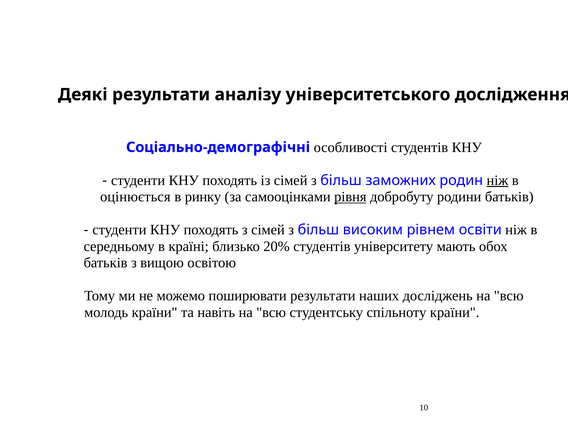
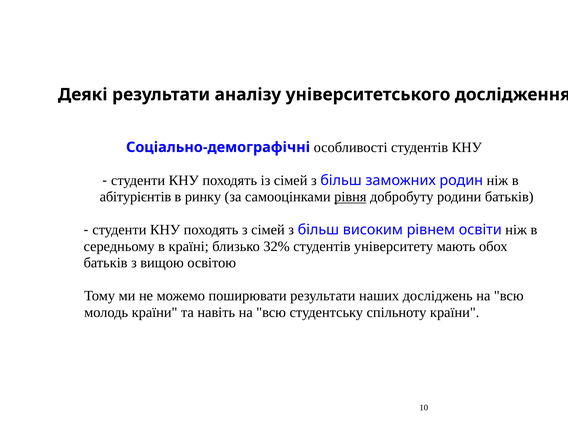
ніж at (497, 180) underline: present -> none
оцінюється: оцінюється -> абітурієнтів
20%: 20% -> 32%
